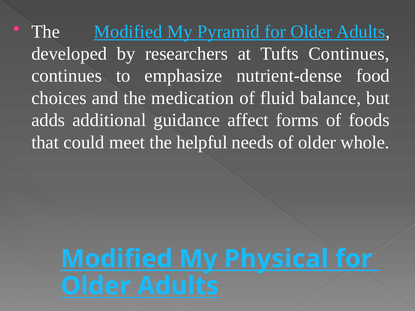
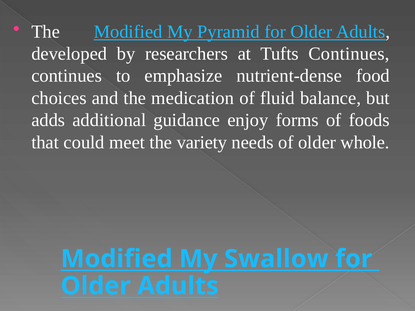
affect: affect -> enjoy
helpful: helpful -> variety
Physical: Physical -> Swallow
